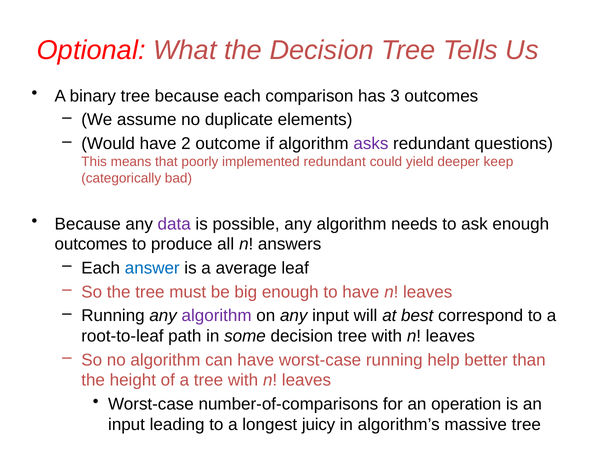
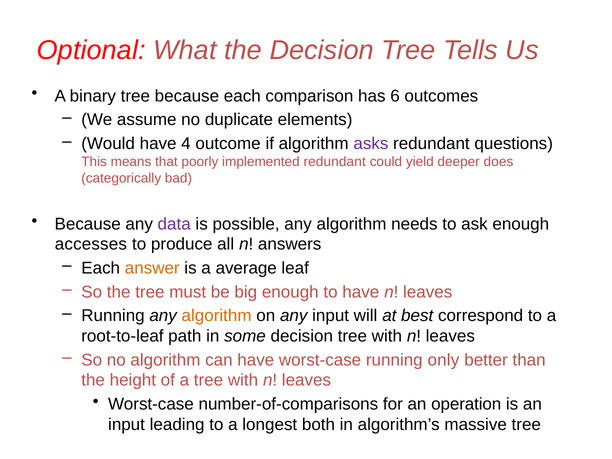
3: 3 -> 6
2: 2 -> 4
keep: keep -> does
outcomes at (91, 244): outcomes -> accesses
answer colour: blue -> orange
algorithm at (217, 316) colour: purple -> orange
help: help -> only
juicy: juicy -> both
